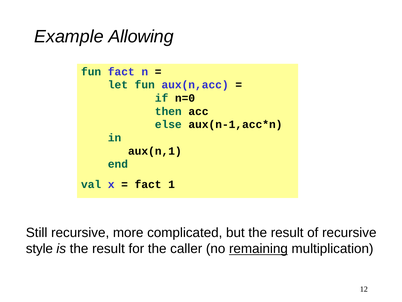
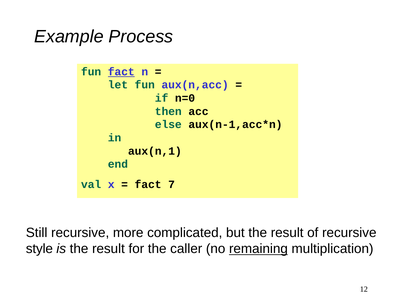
Allowing: Allowing -> Process
fact at (121, 72) underline: none -> present
1: 1 -> 7
